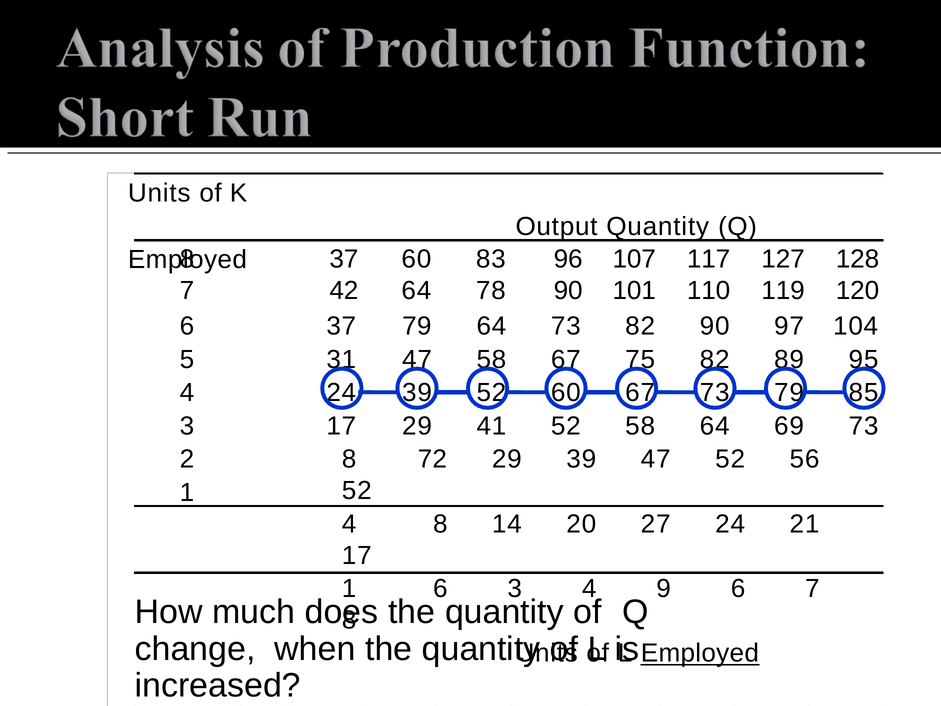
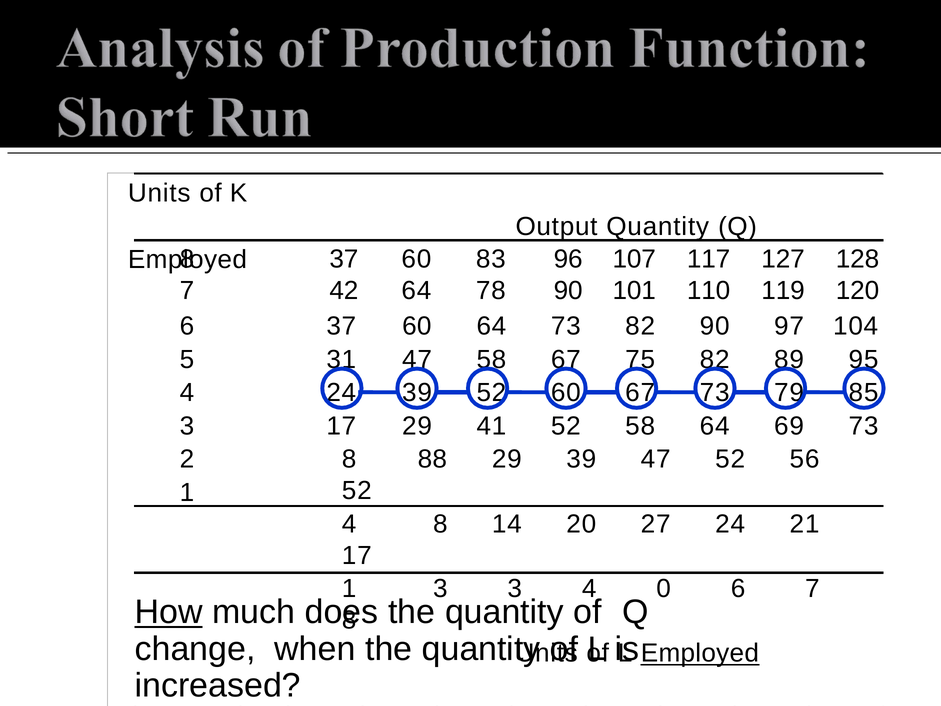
79 at (417, 326): 79 -> 60
72: 72 -> 88
1 6: 6 -> 3
9: 9 -> 0
How underline: none -> present
